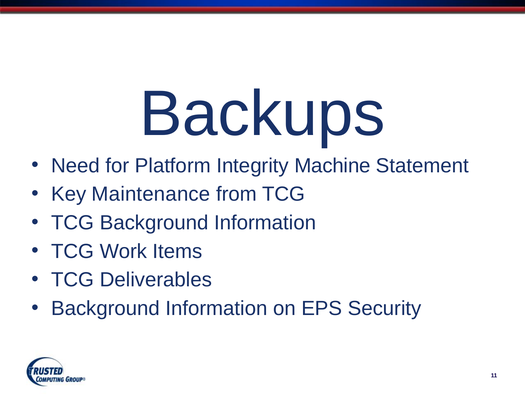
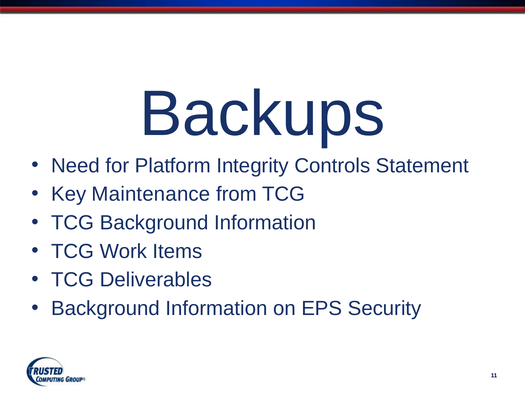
Machine: Machine -> Controls
